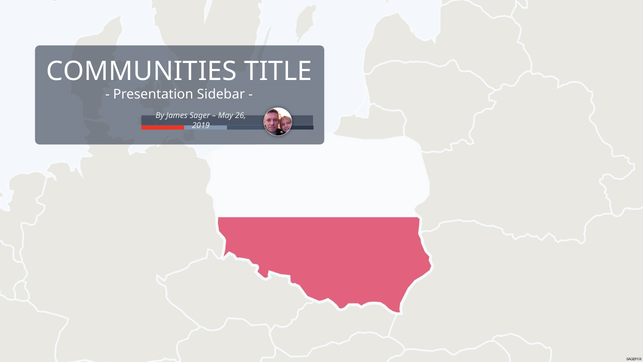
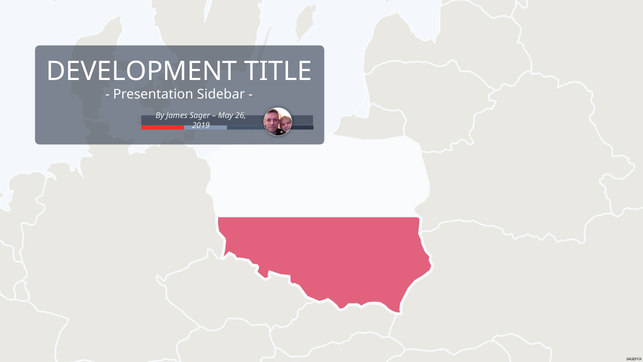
COMMUNITIES: COMMUNITIES -> DEVELOPMENT
